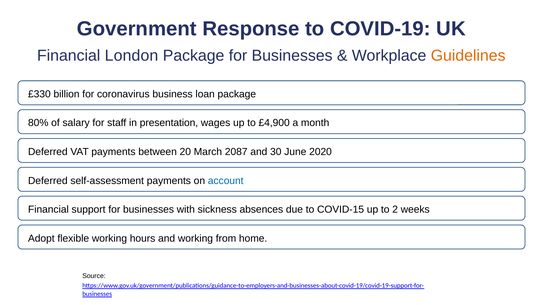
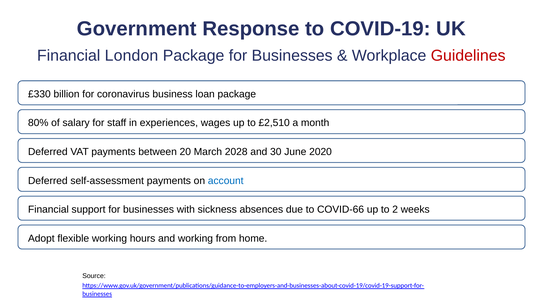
Guidelines colour: orange -> red
presentation: presentation -> experiences
£4,900: £4,900 -> £2,510
2087: 2087 -> 2028
COVID-15: COVID-15 -> COVID-66
